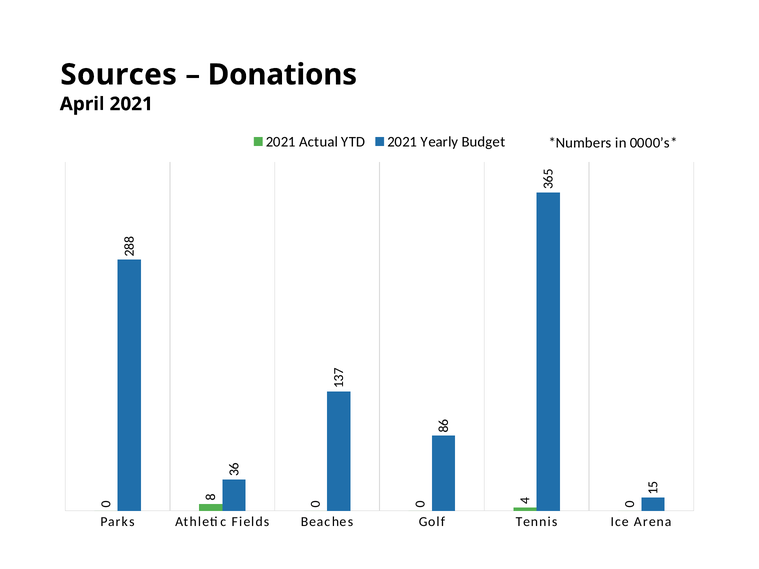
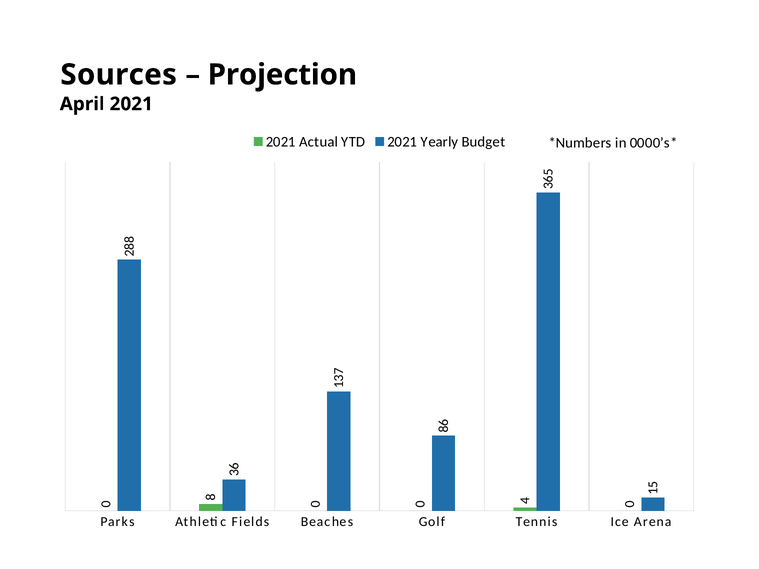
Donations: Donations -> Projection
